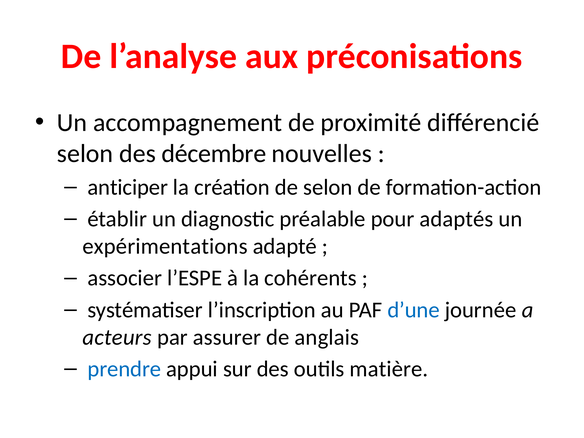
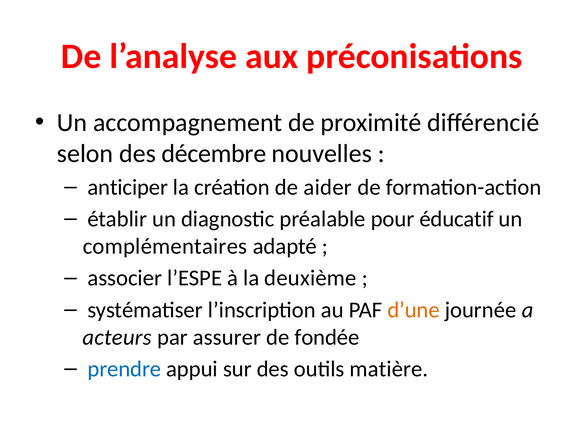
de selon: selon -> aider
adaptés: adaptés -> éducatif
expérimentations: expérimentations -> complémentaires
cohérents: cohérents -> deuxième
d’une colour: blue -> orange
anglais: anglais -> fondée
